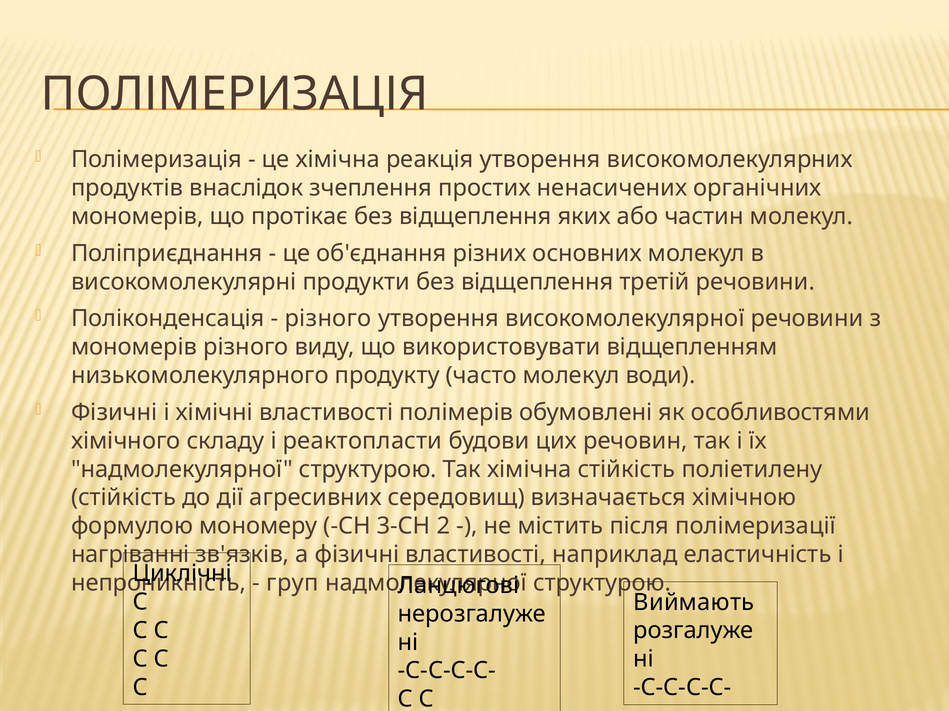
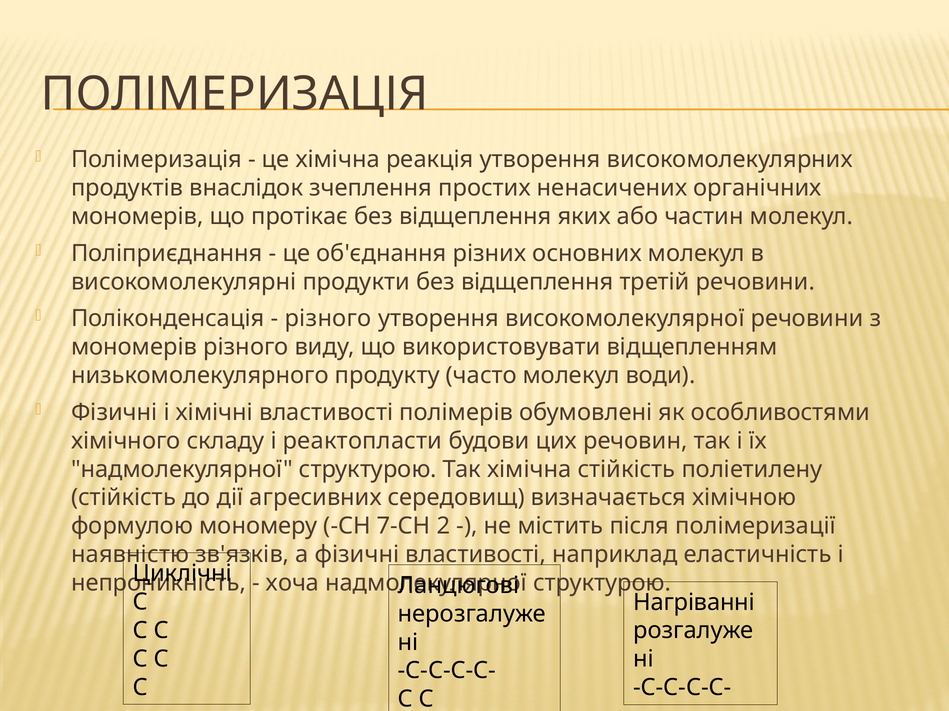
3-CH: 3-CH -> 7-CH
нагріванні: нагріванні -> наявністю
груп: груп -> хоча
Виймають: Виймають -> Нагріванні
